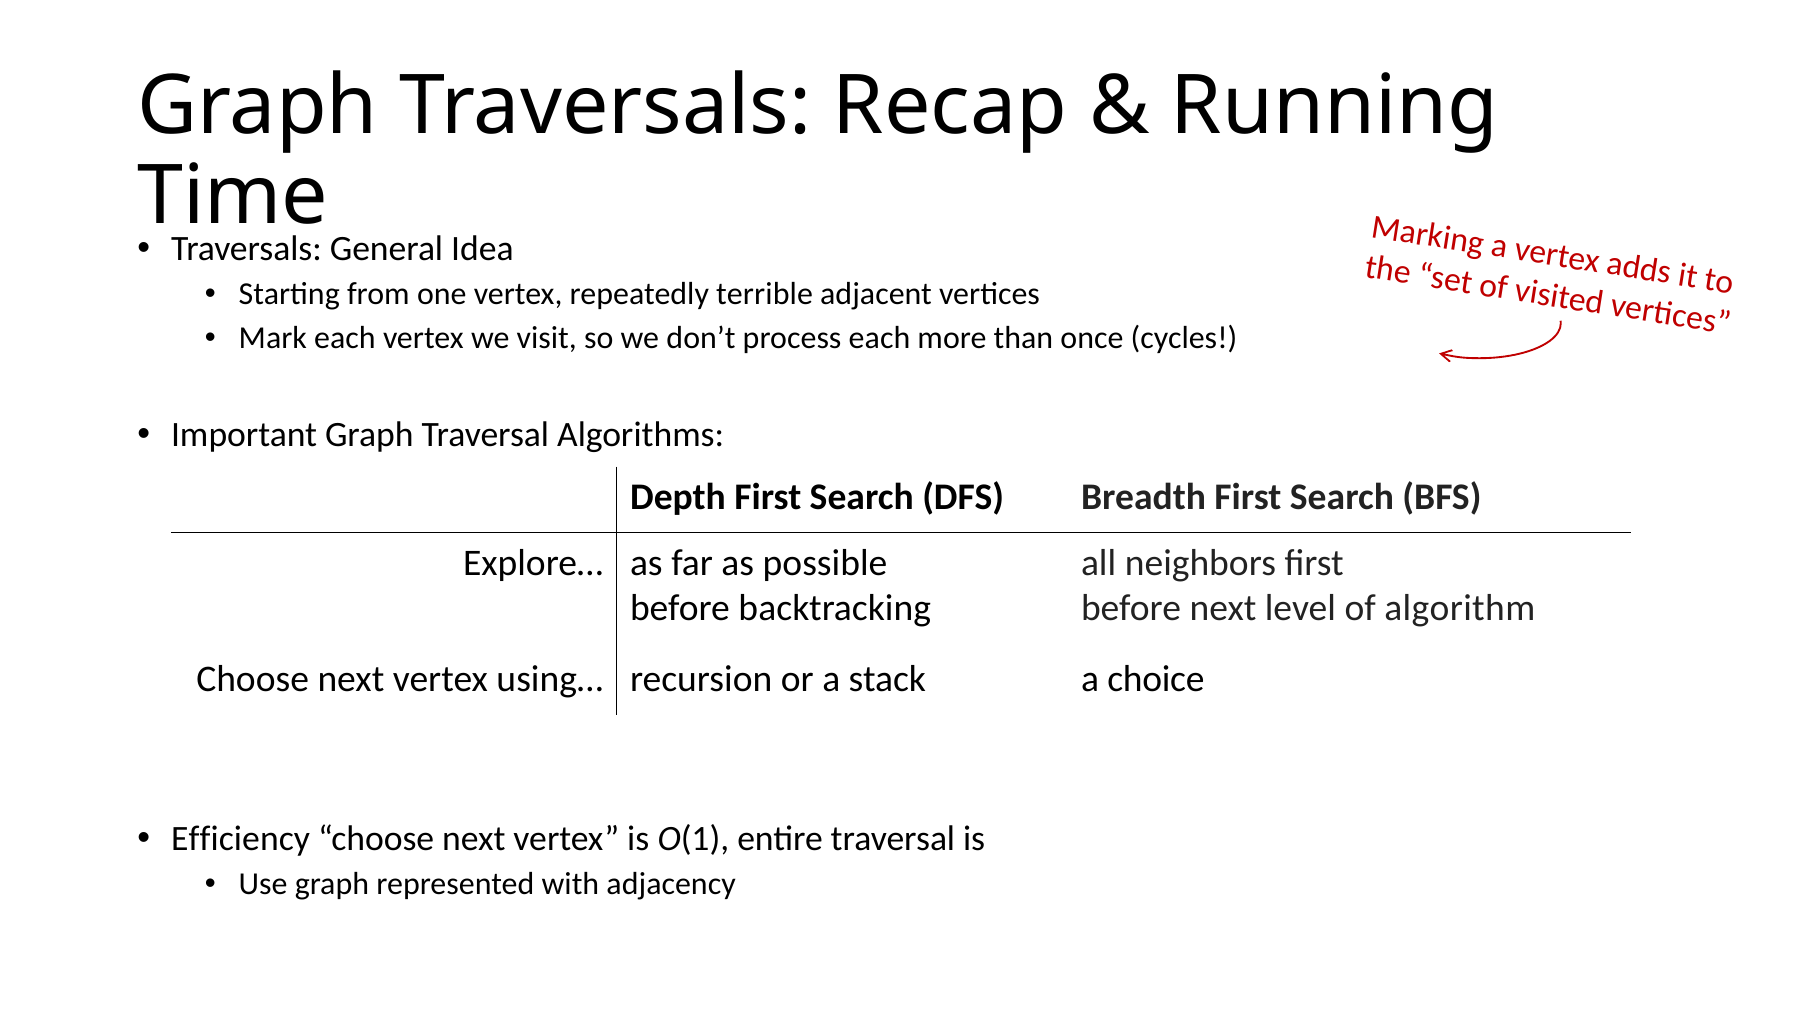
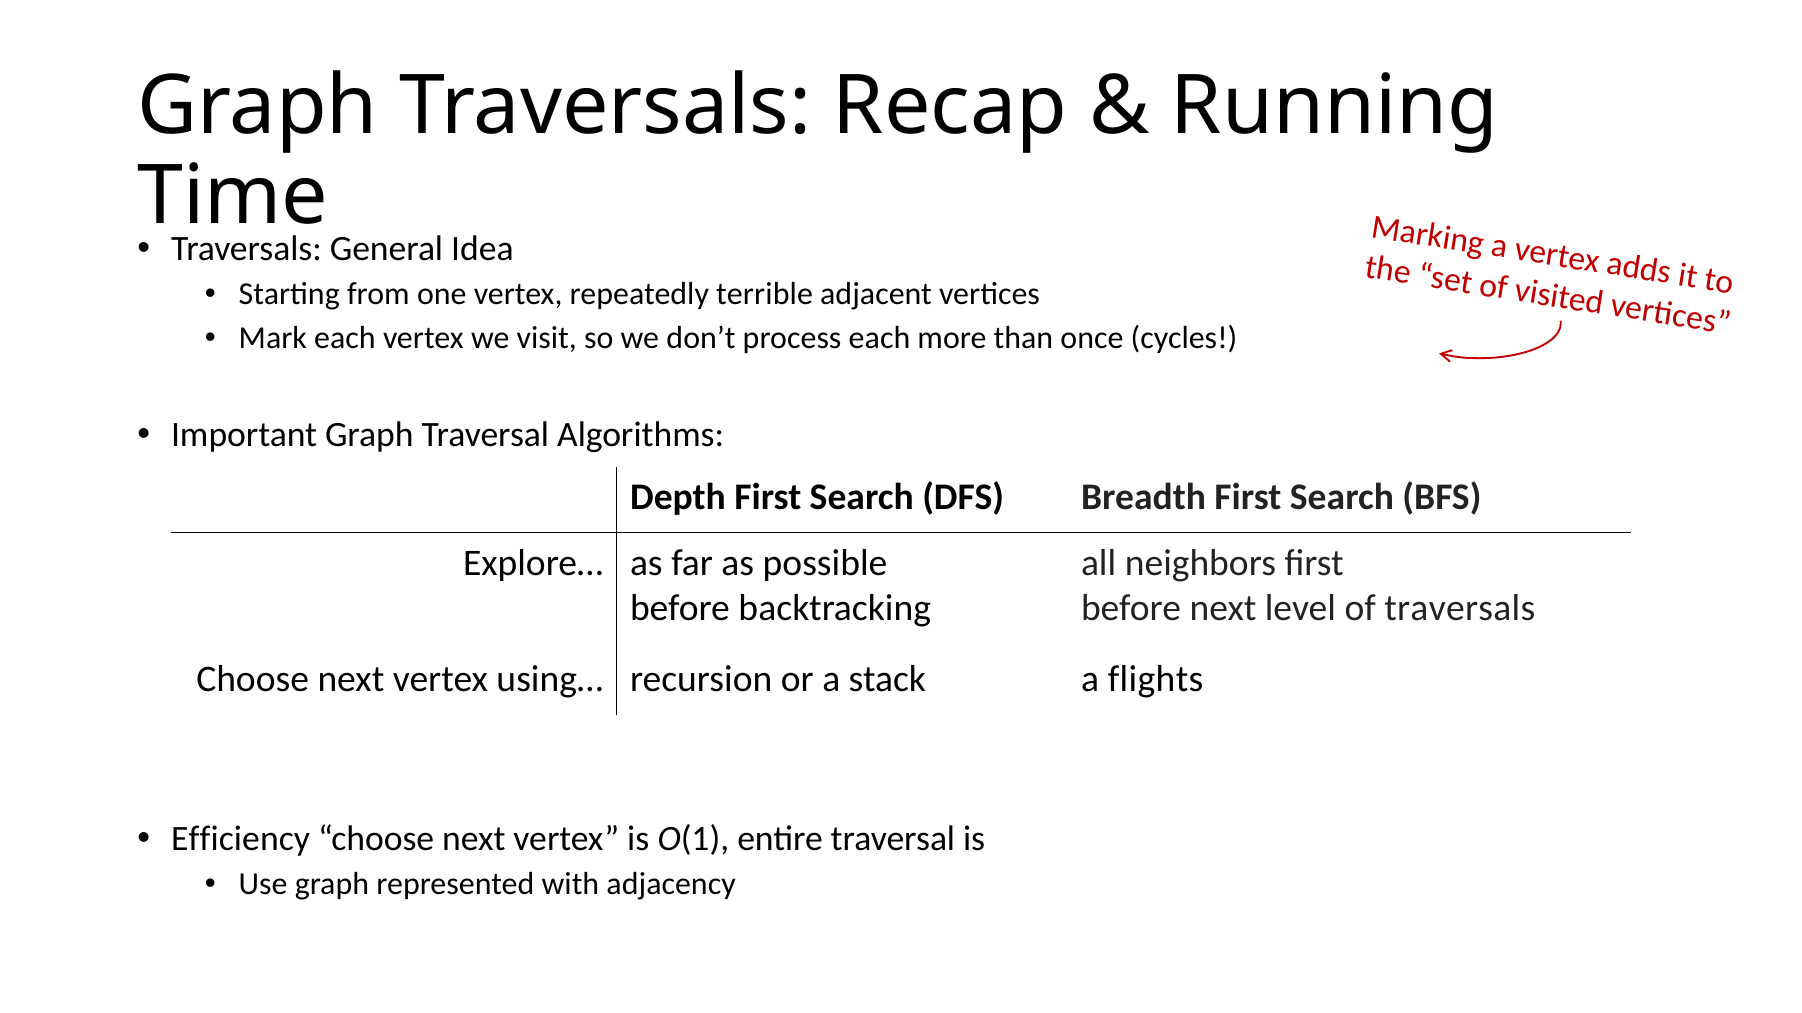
of algorithm: algorithm -> traversals
choice: choice -> flights
